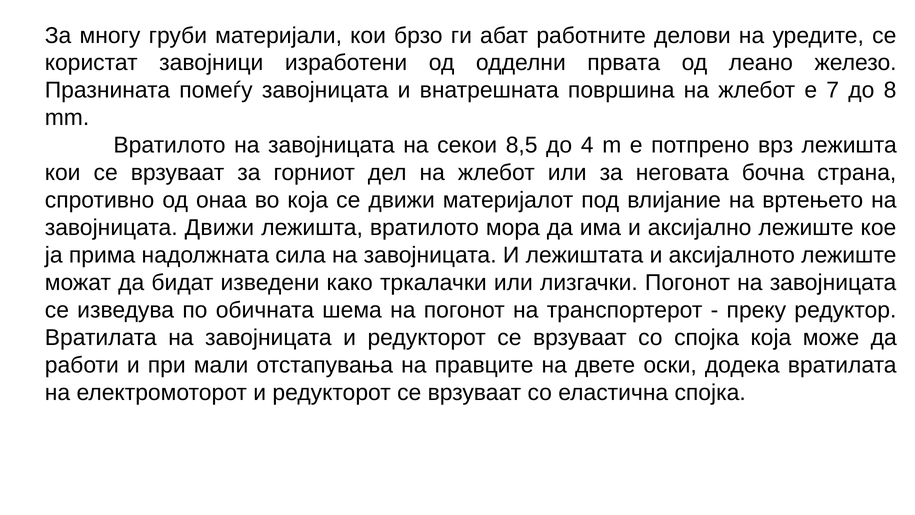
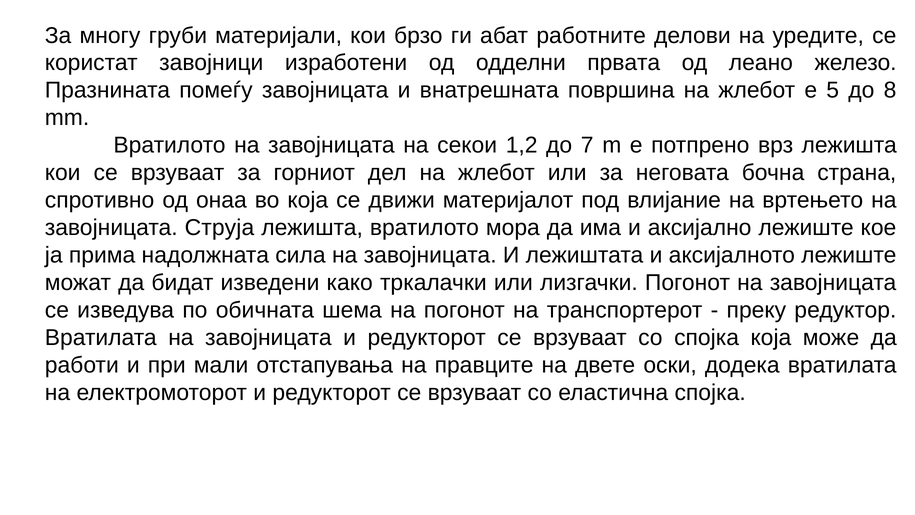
7: 7 -> 5
8,5: 8,5 -> 1,2
4: 4 -> 7
завојницата Движи: Движи -> Струја
